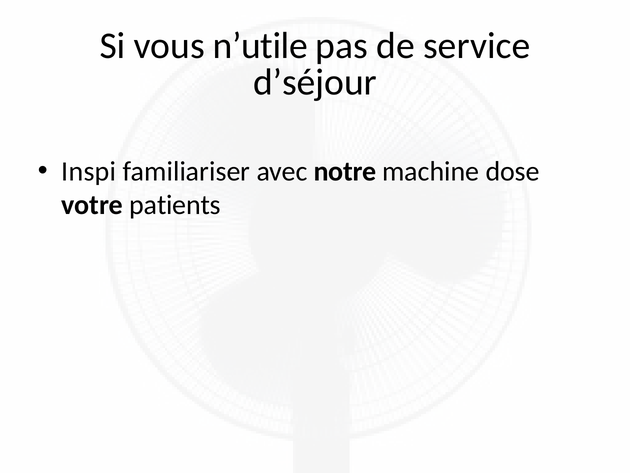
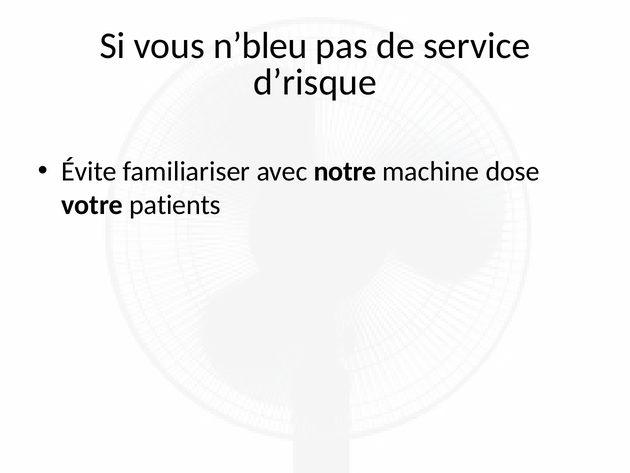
n’utile: n’utile -> n’bleu
d’séjour: d’séjour -> d’risque
Inspi: Inspi -> Évite
